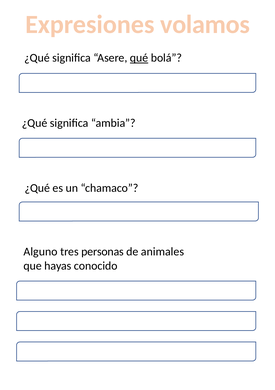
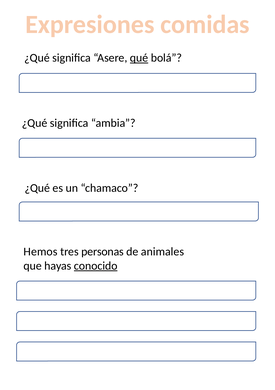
volamos: volamos -> comidas
Alguno: Alguno -> Hemos
conocido underline: none -> present
